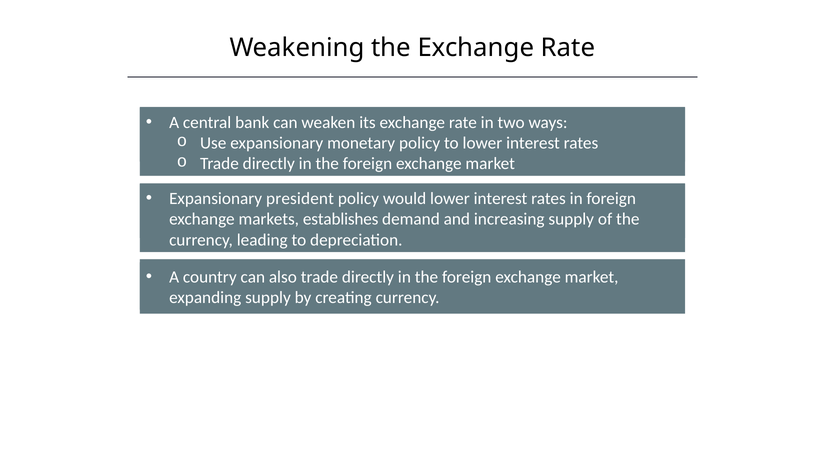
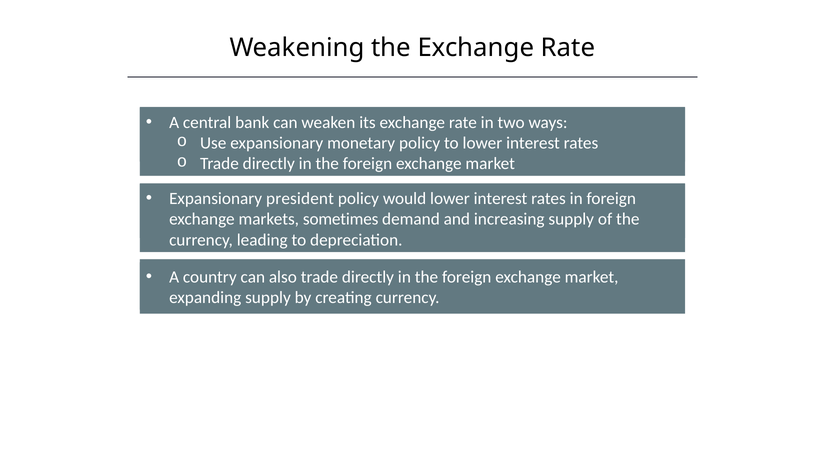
establishes: establishes -> sometimes
